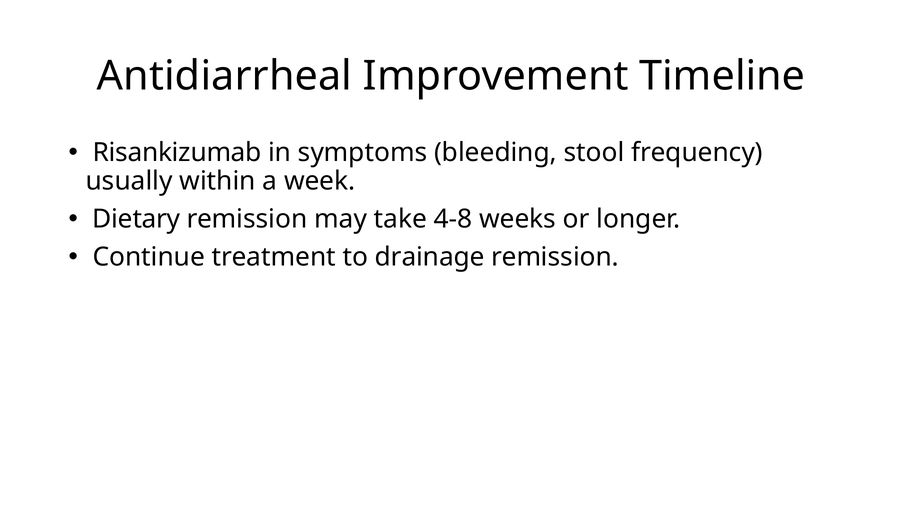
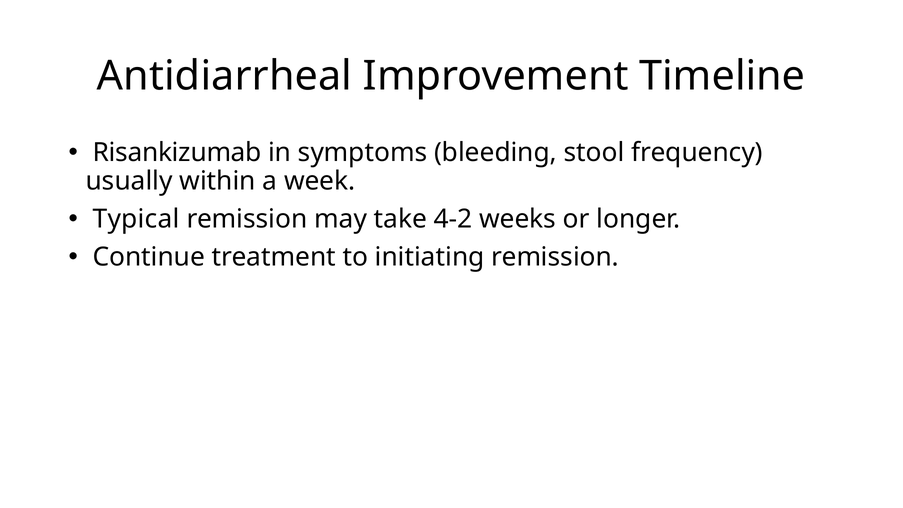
Dietary: Dietary -> Typical
4-8: 4-8 -> 4-2
drainage: drainage -> initiating
